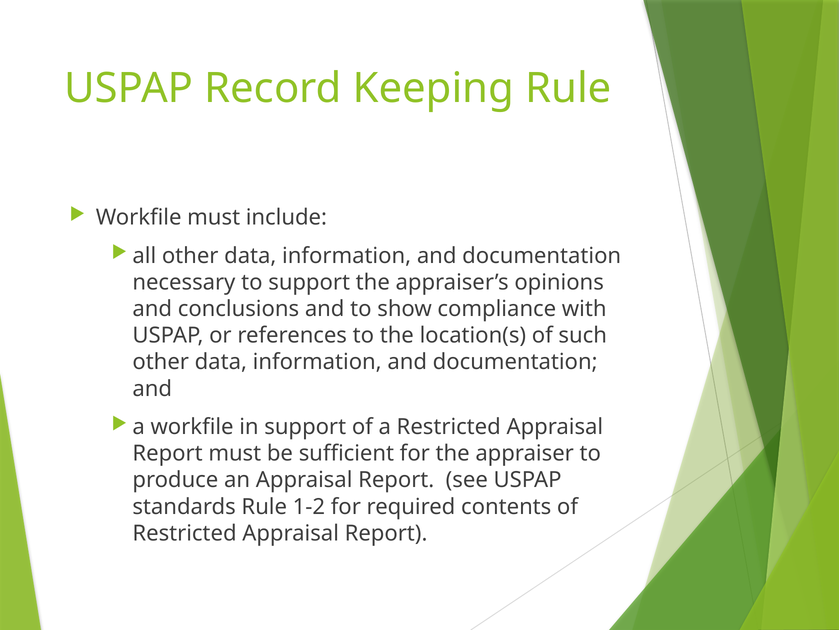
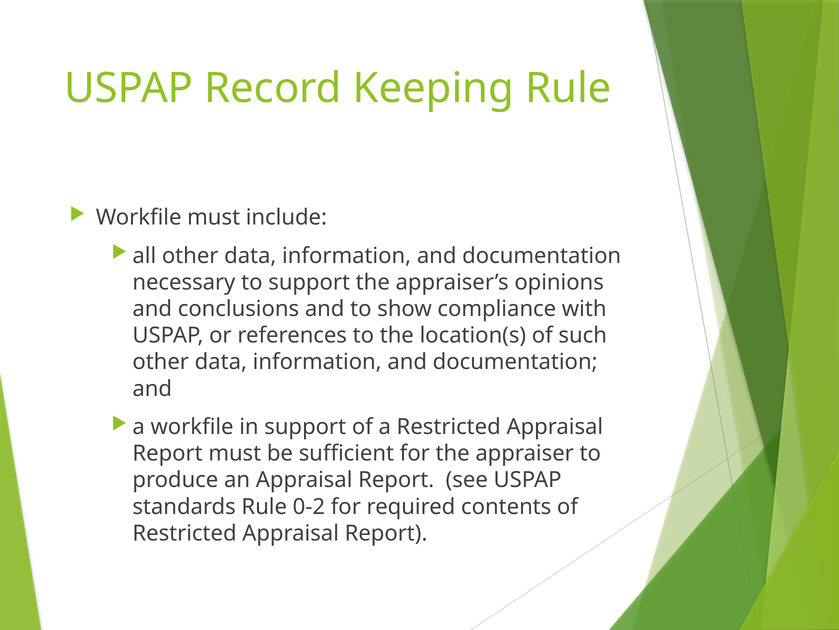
1-2: 1-2 -> 0-2
